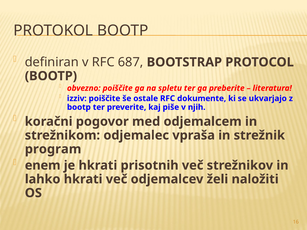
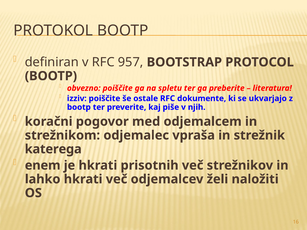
687: 687 -> 957
program: program -> katerega
